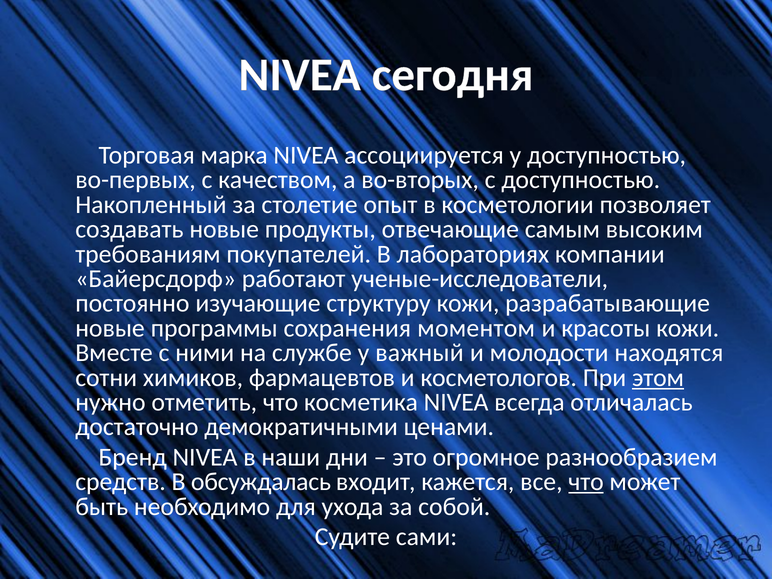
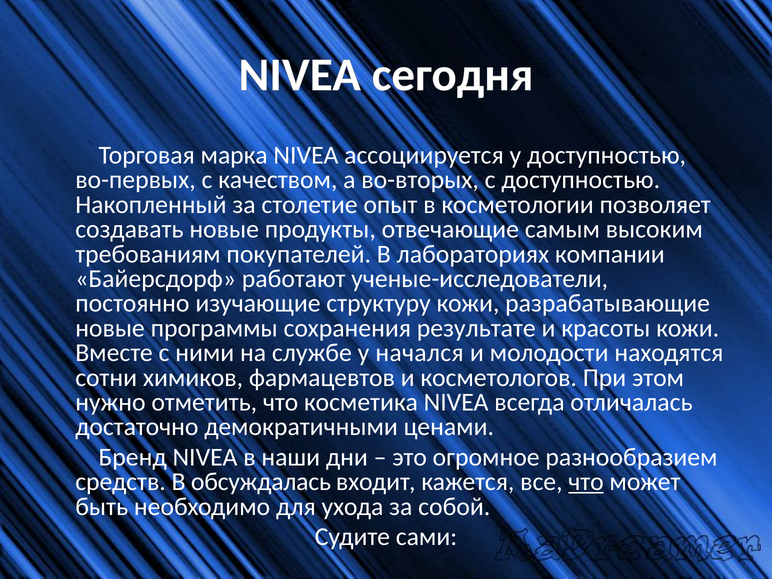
моментом: моментом -> результате
важный: важный -> начался
этом underline: present -> none
